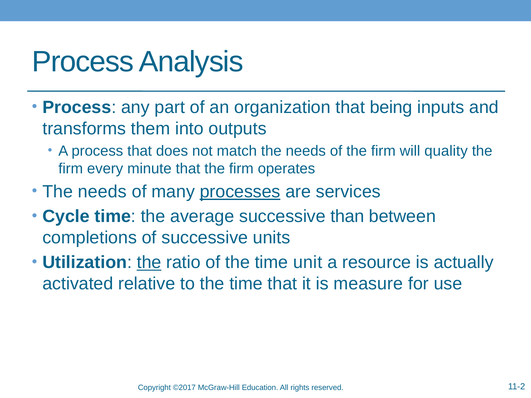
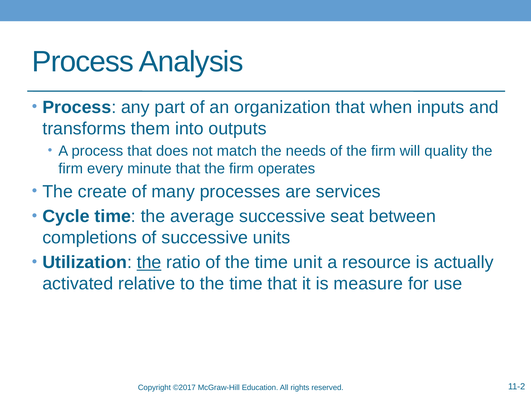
being: being -> when
needs at (102, 192): needs -> create
processes underline: present -> none
than: than -> seat
